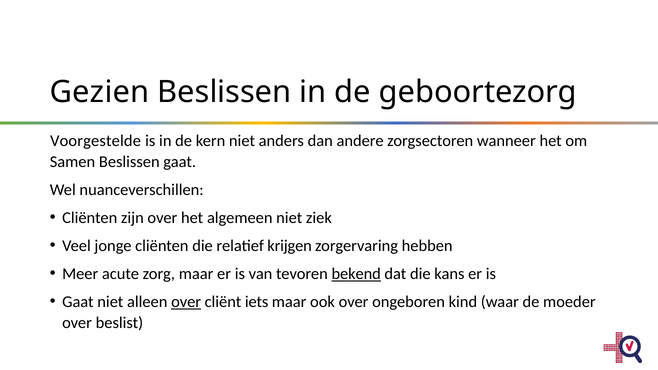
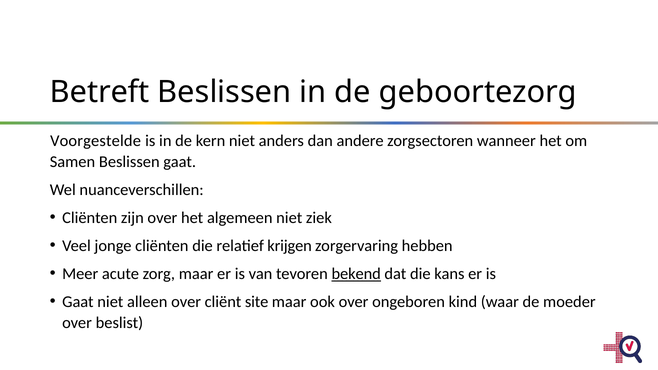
Gezien: Gezien -> Betreft
over at (186, 302) underline: present -> none
iets: iets -> site
